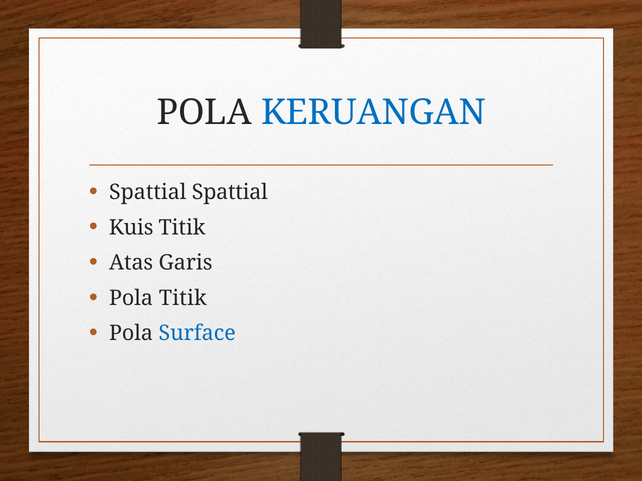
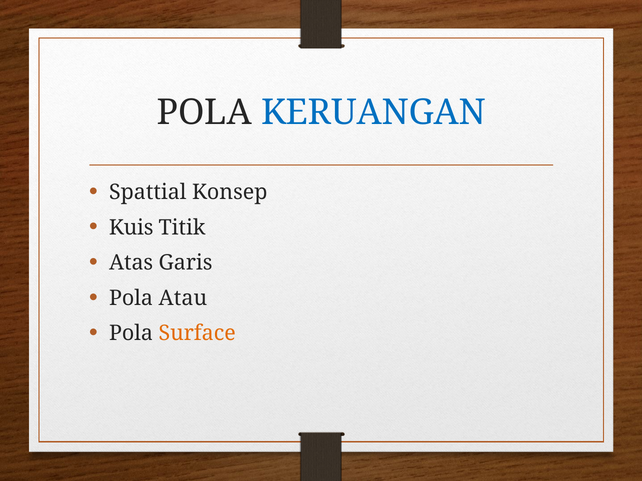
Spattial Spattial: Spattial -> Konsep
Pola Titik: Titik -> Atau
Surface colour: blue -> orange
